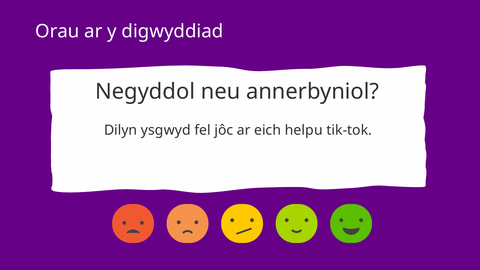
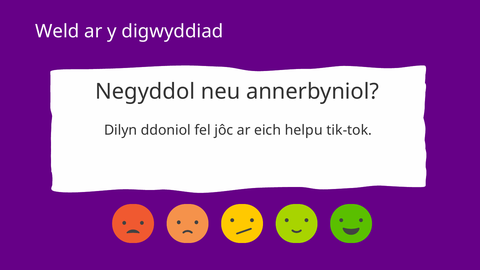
Orau: Orau -> Weld
ysgwyd: ysgwyd -> ddoniol
